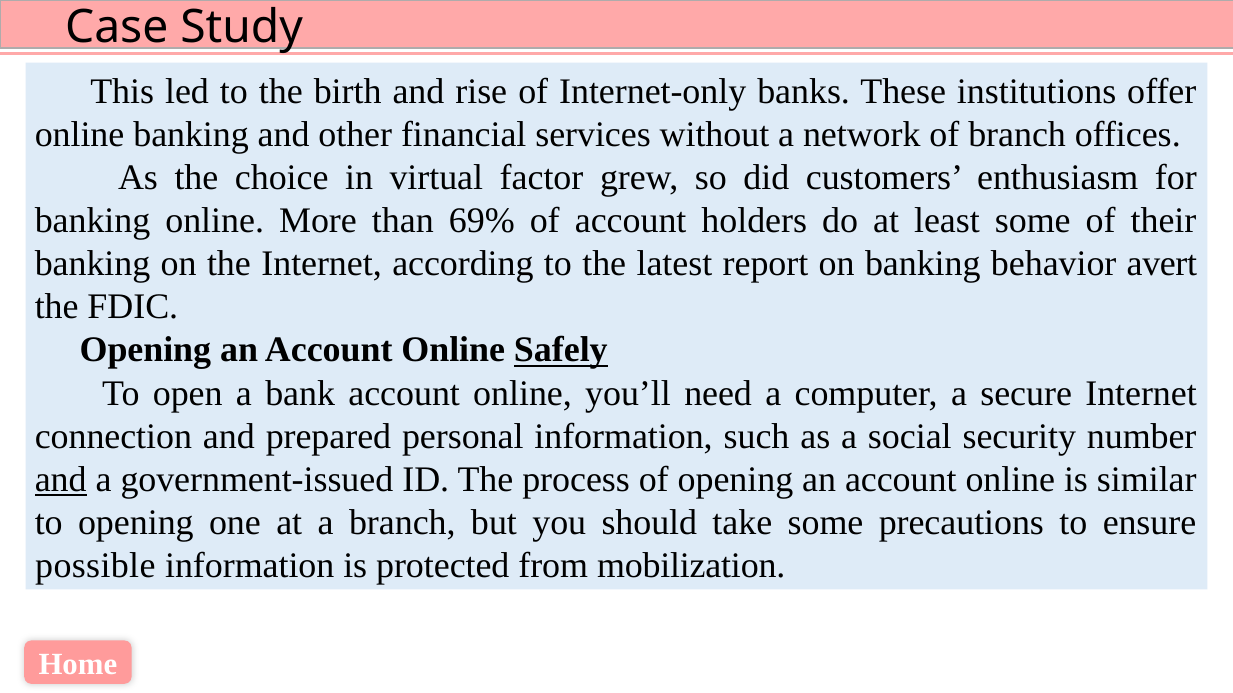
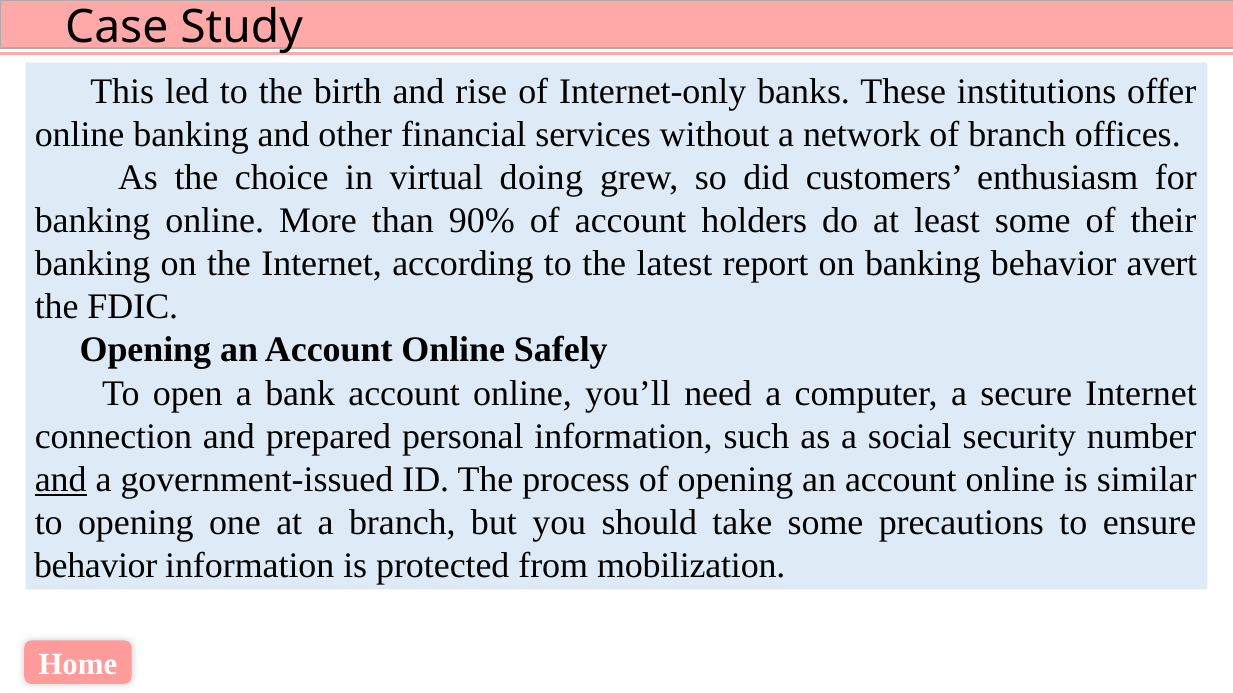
factor: factor -> doing
69%: 69% -> 90%
Safely underline: present -> none
possible at (95, 566): possible -> behavior
